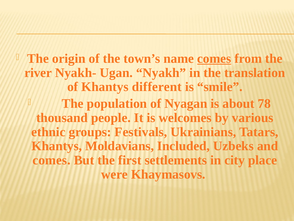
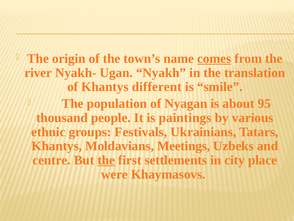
78: 78 -> 95
welcomes: welcomes -> paintings
Included: Included -> Meetings
comes at (51, 160): comes -> centre
the at (106, 160) underline: none -> present
